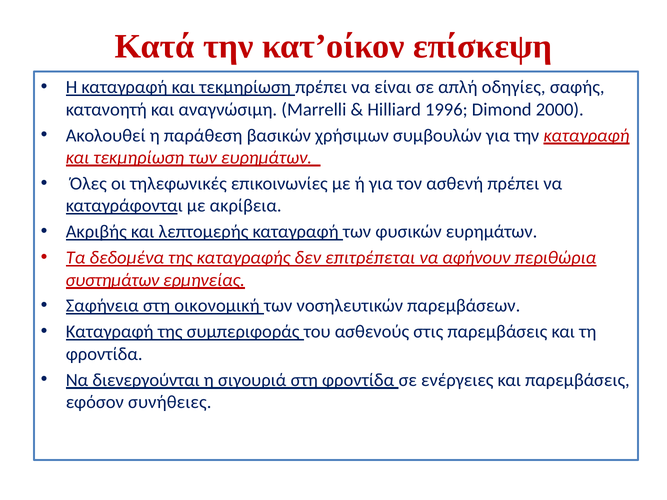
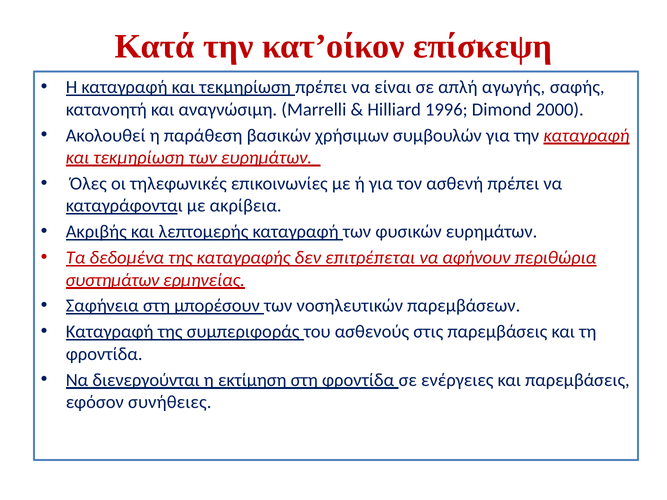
οδηγίες: οδηγίες -> αγωγής
οικονομική: οικονομική -> μπορέσουν
σιγουριά: σιγουριά -> εκτίμηση
